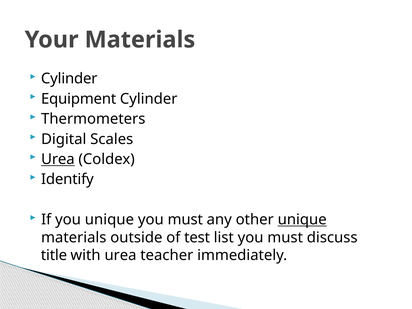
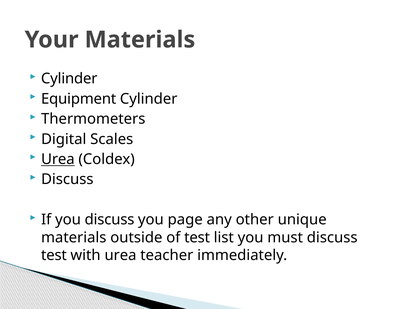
Identify at (67, 179): Identify -> Discuss
you unique: unique -> discuss
must at (185, 220): must -> page
unique at (302, 220) underline: present -> none
title at (54, 255): title -> test
